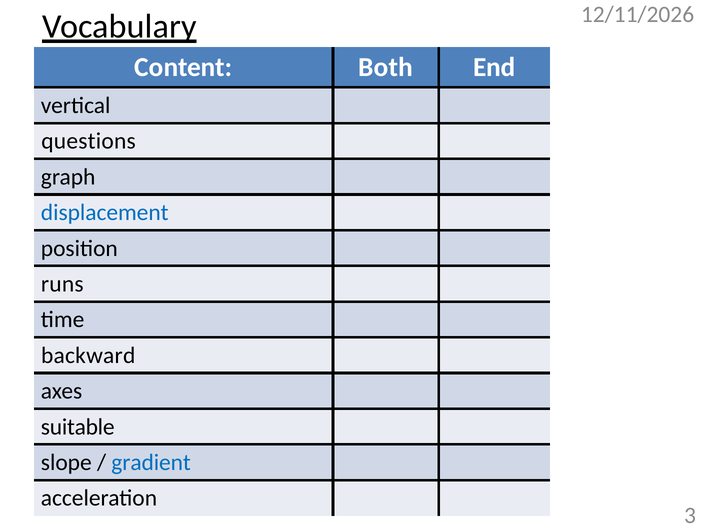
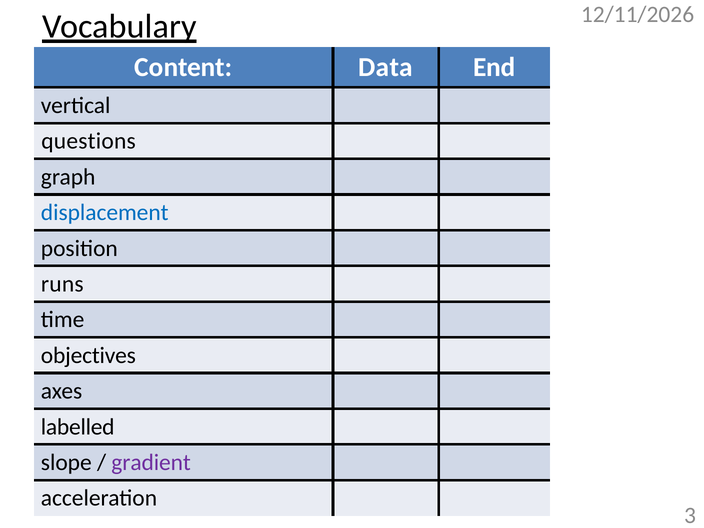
Both: Both -> Data
backward: backward -> objectives
suitable: suitable -> labelled
gradient colour: blue -> purple
